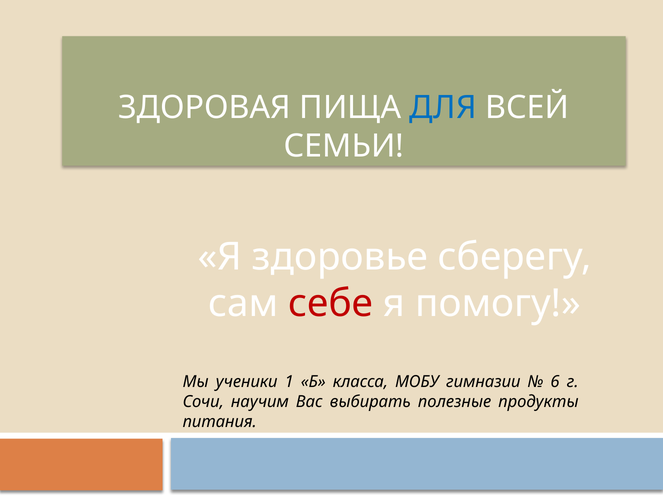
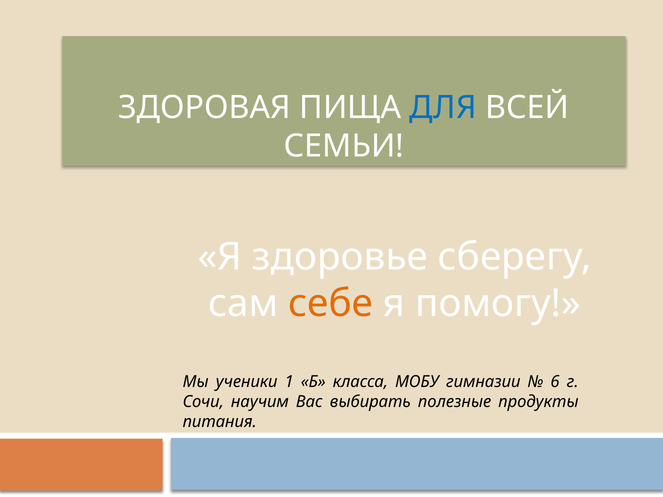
себе colour: red -> orange
